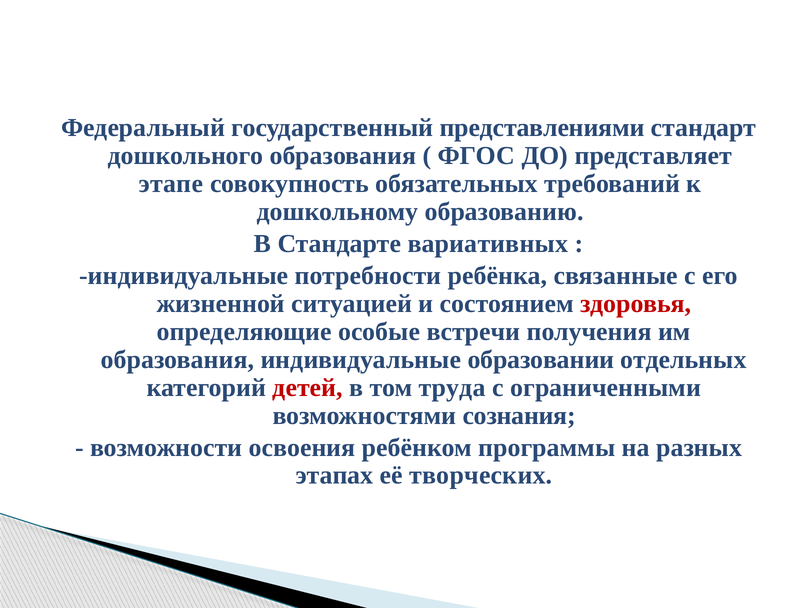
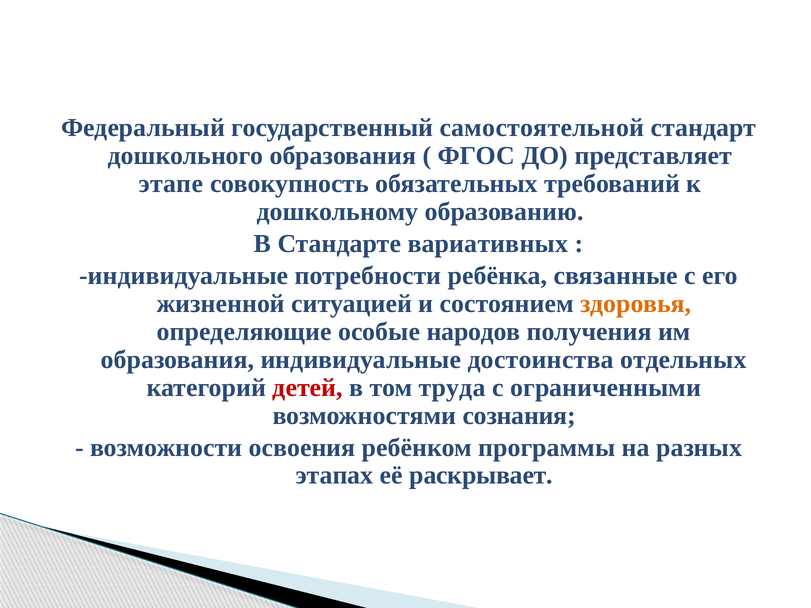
представлениями: представлениями -> самостоятельной
здоровья colour: red -> orange
встречи: встречи -> народов
образовании: образовании -> достоинства
творческих: творческих -> раскрывает
